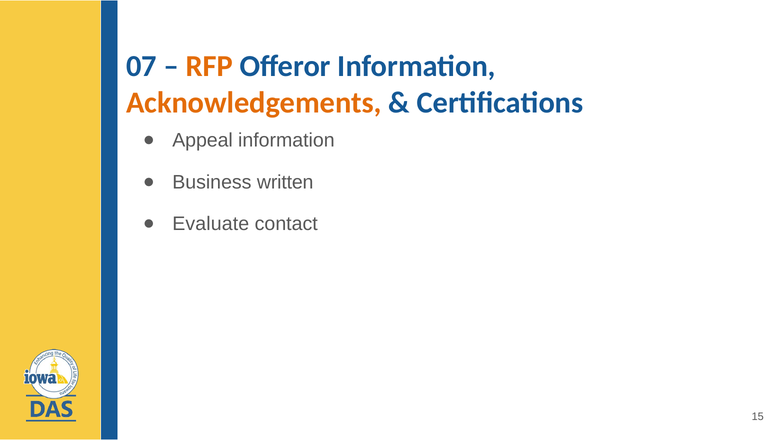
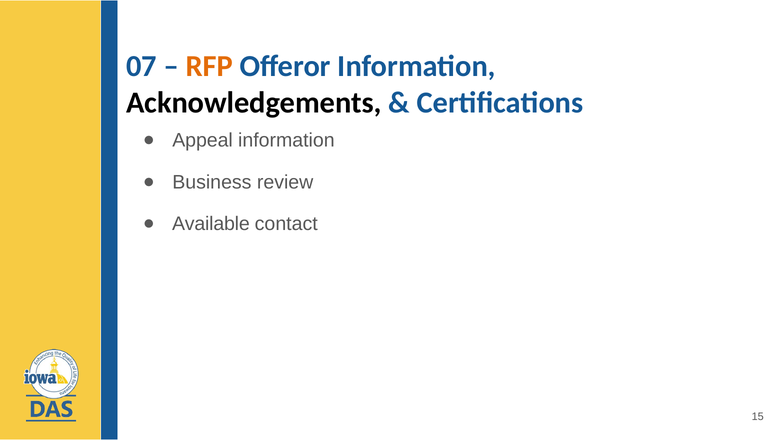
Acknowledgements colour: orange -> black
written: written -> review
Evaluate: Evaluate -> Available
